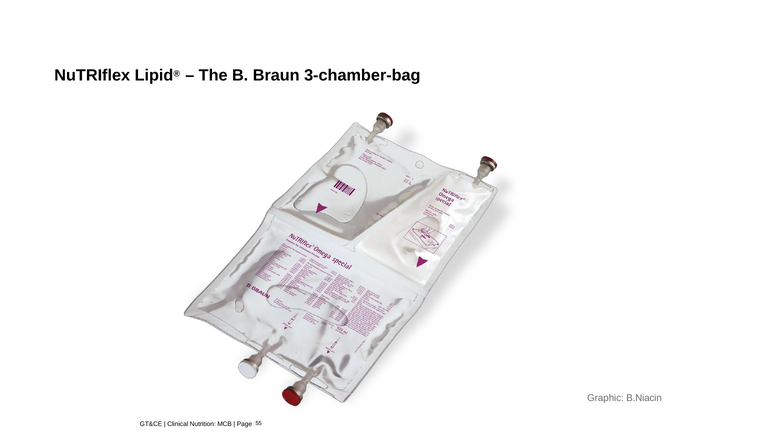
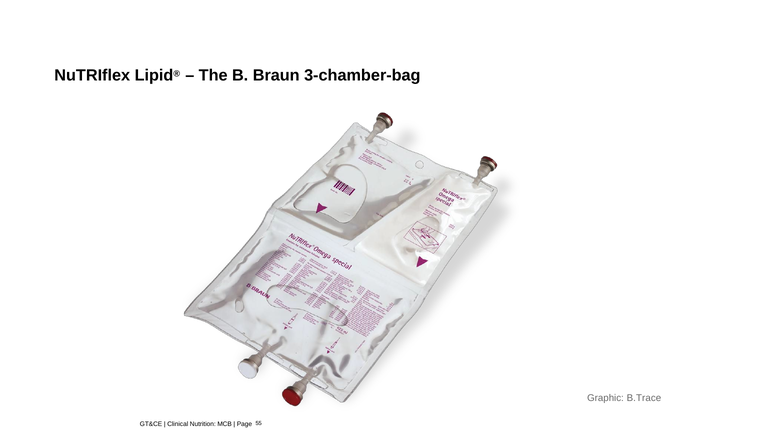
B.Niacin: B.Niacin -> B.Trace
